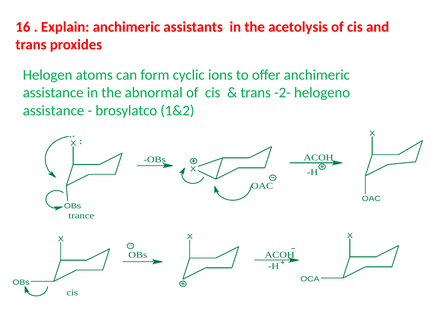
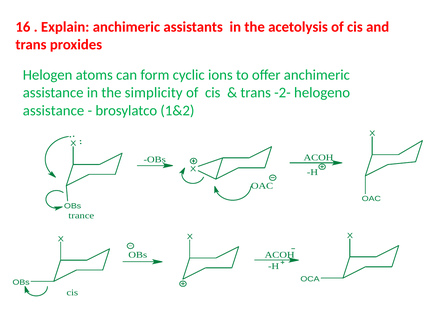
abnormal: abnormal -> simplicity
